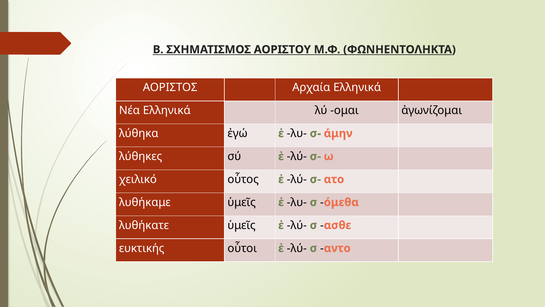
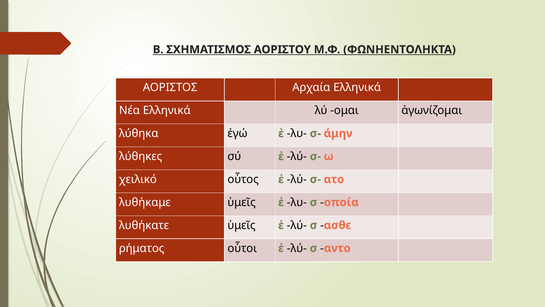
όμεθα: όμεθα -> οποία
ευκτικής: ευκτικής -> ρήματος
